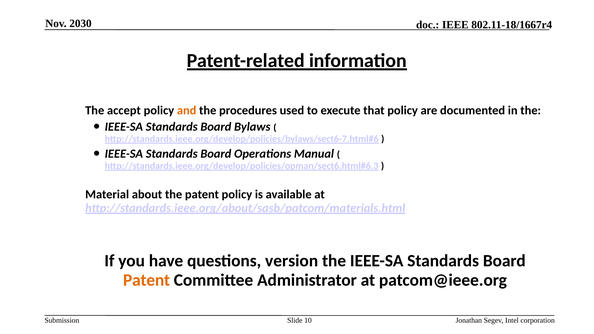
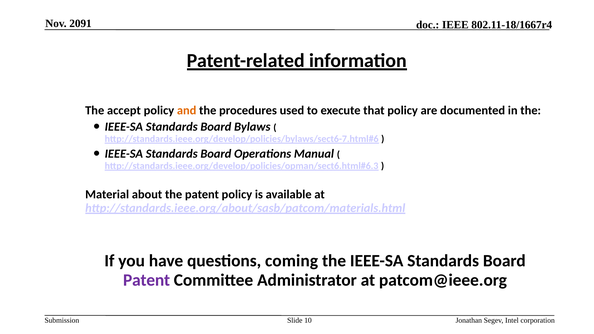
2030: 2030 -> 2091
version: version -> coming
Patent at (147, 280) colour: orange -> purple
